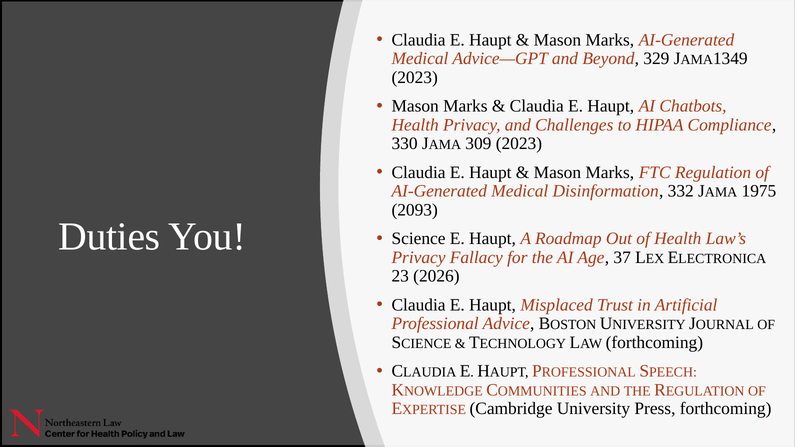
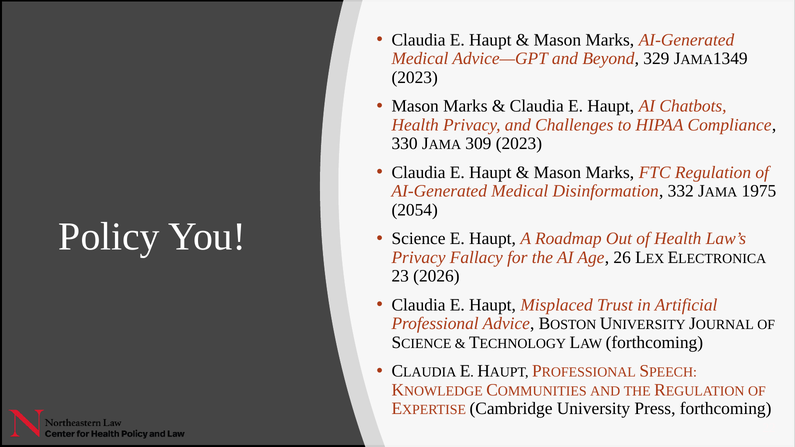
2093: 2093 -> 2054
Duties: Duties -> Policy
37: 37 -> 26
